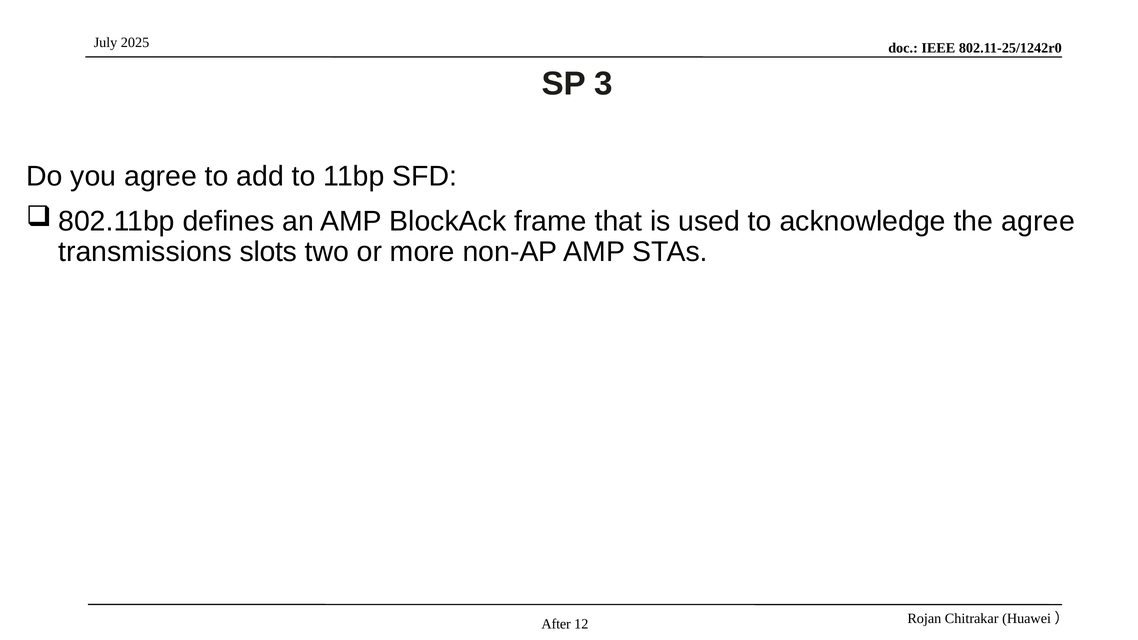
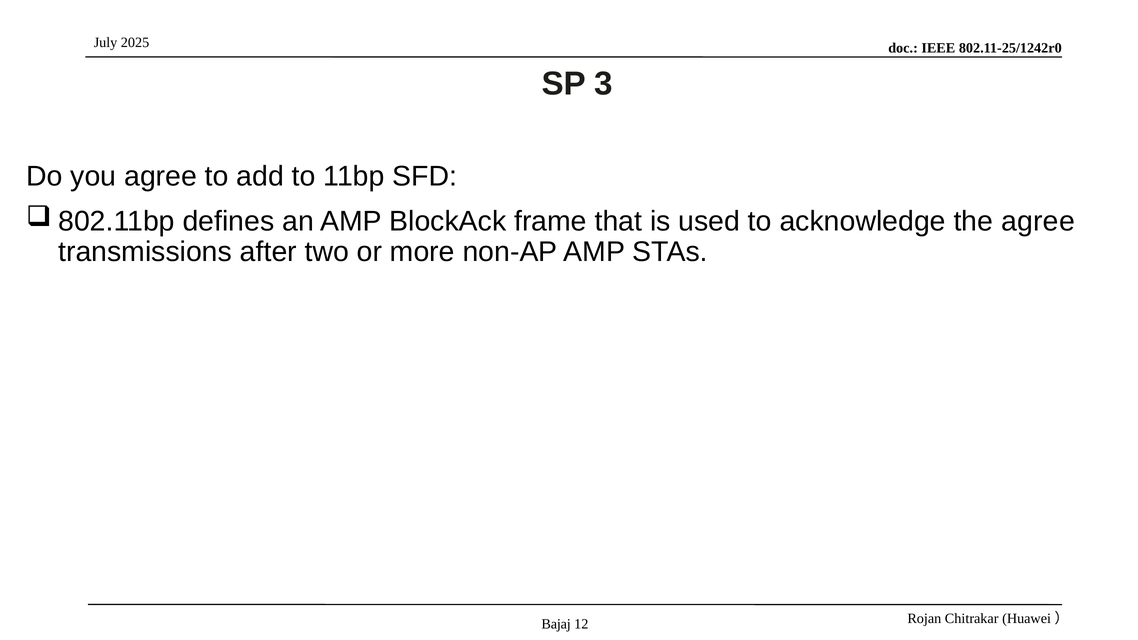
slots: slots -> after
After: After -> Bajaj
